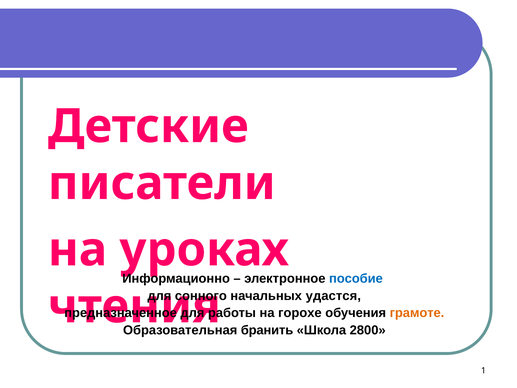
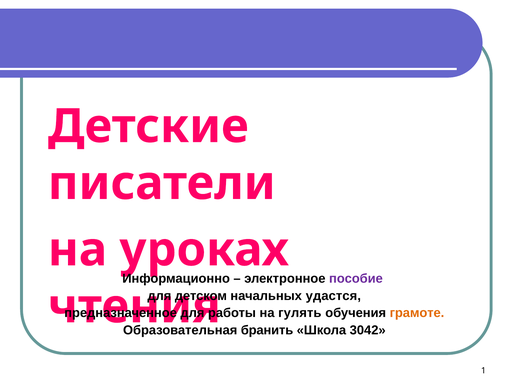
пособие colour: blue -> purple
сонного: сонного -> детском
горохе: горохе -> гулять
2800: 2800 -> 3042
